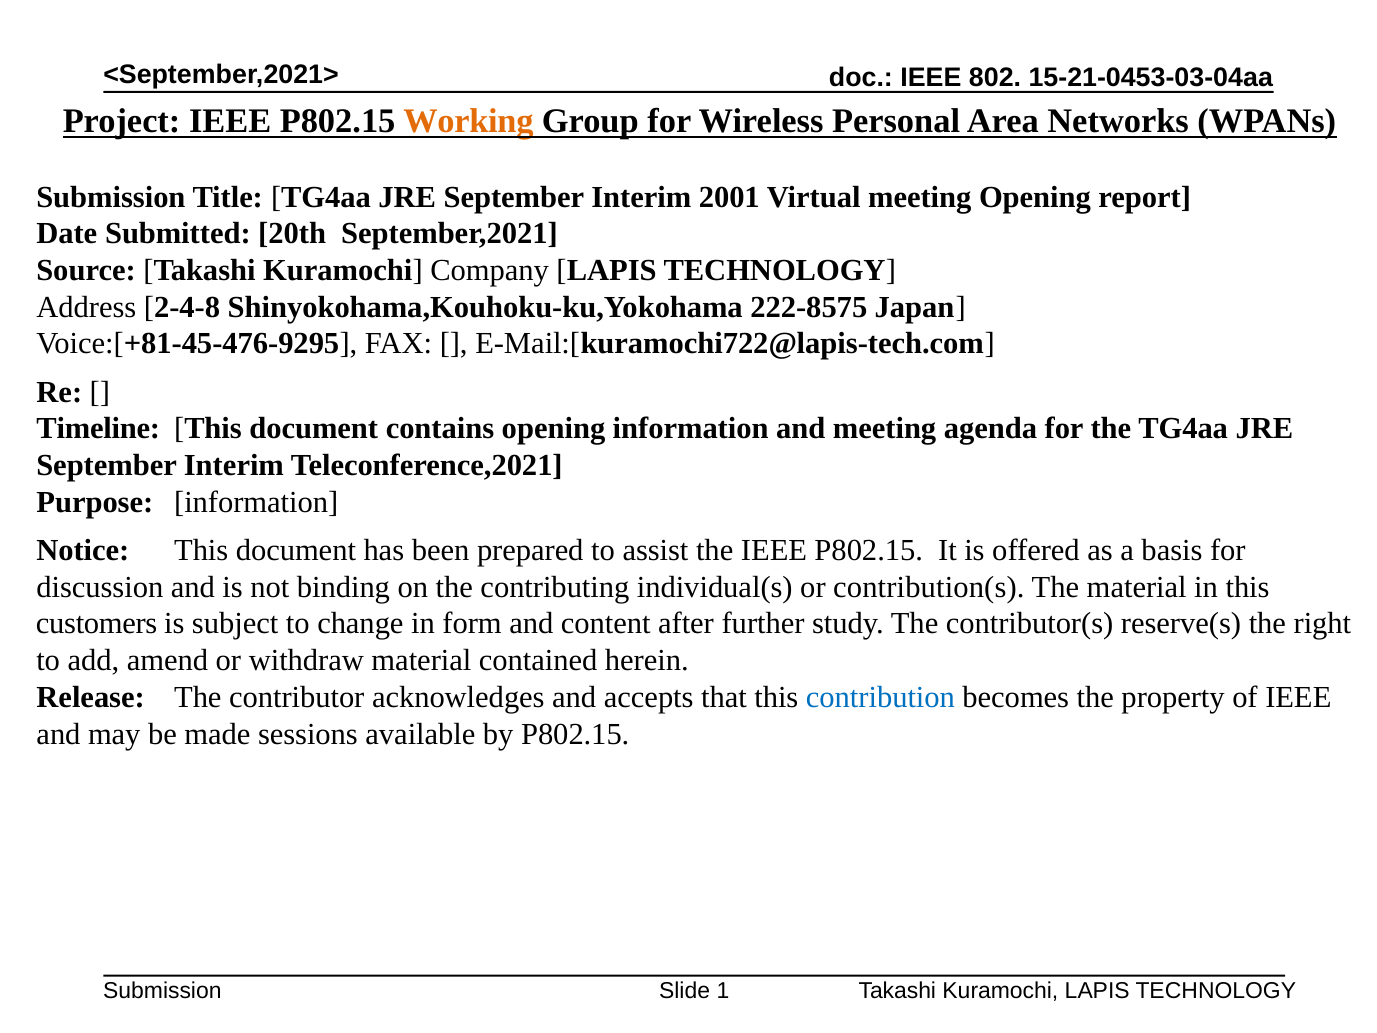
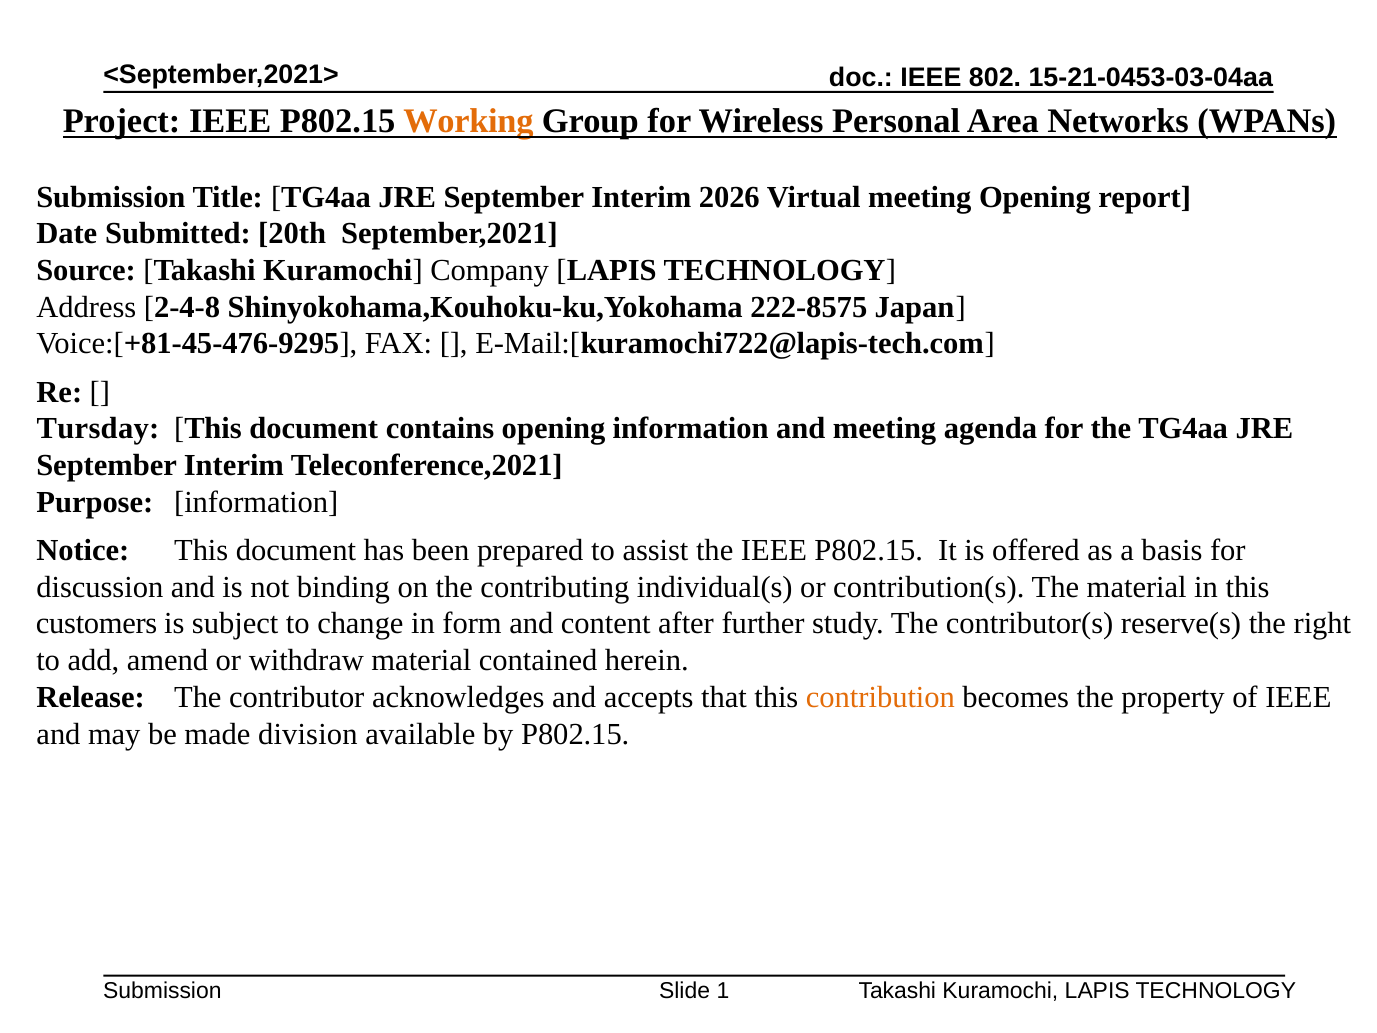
2001: 2001 -> 2026
Timeline: Timeline -> Tursday
contribution colour: blue -> orange
sessions: sessions -> division
